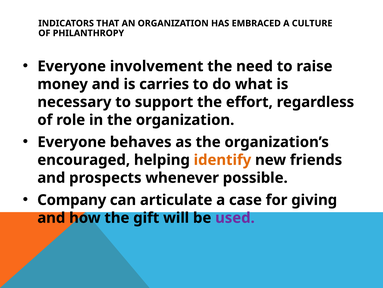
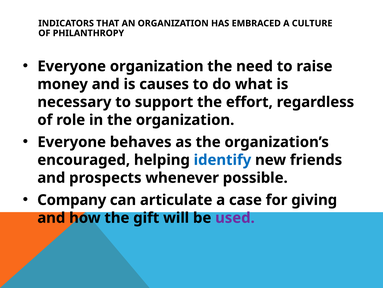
Everyone involvement: involvement -> organization
carries: carries -> causes
identify colour: orange -> blue
